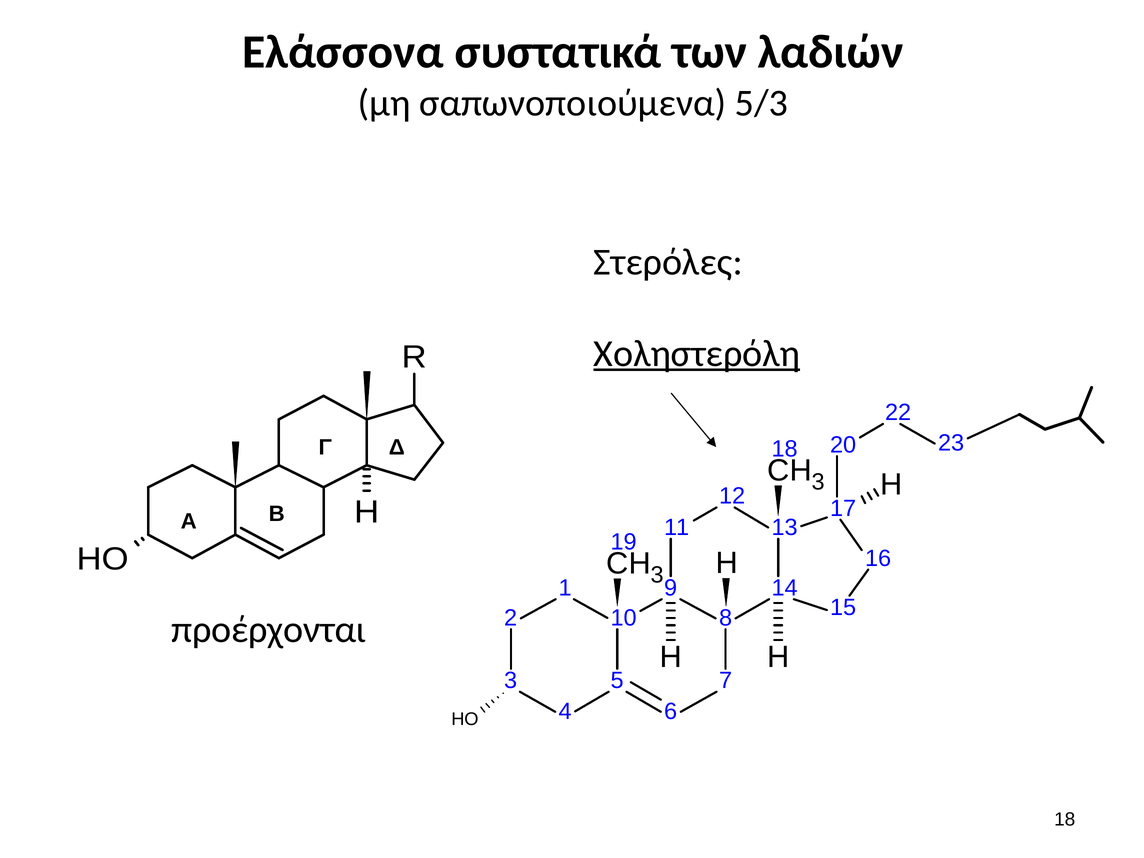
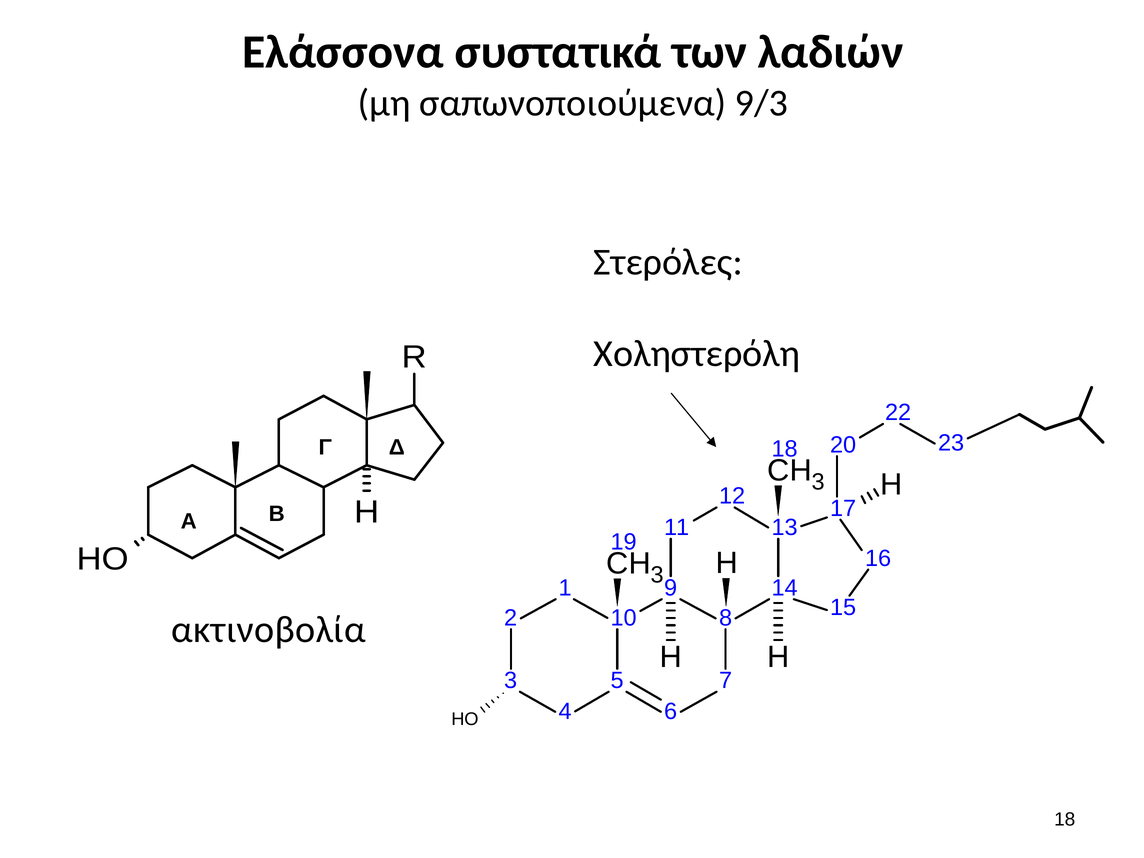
5/3: 5/3 -> 9/3
Χοληστερόλη underline: present -> none
προέρχονται: προέρχονται -> ακτινοβολία
